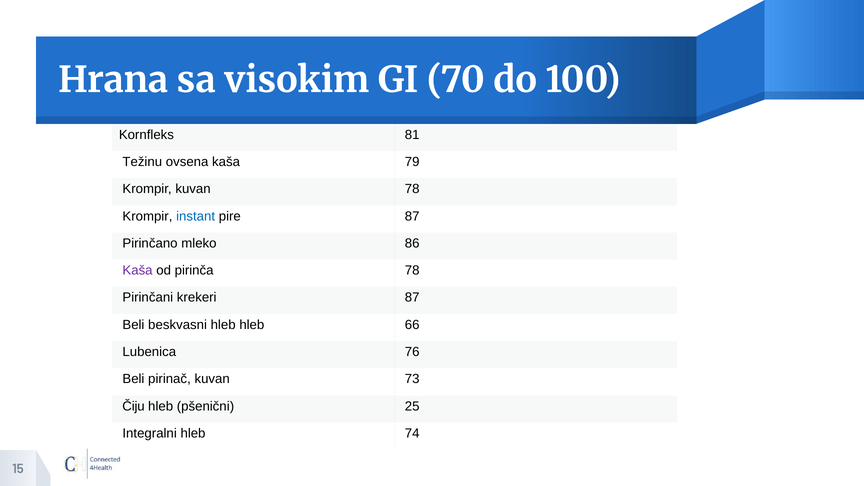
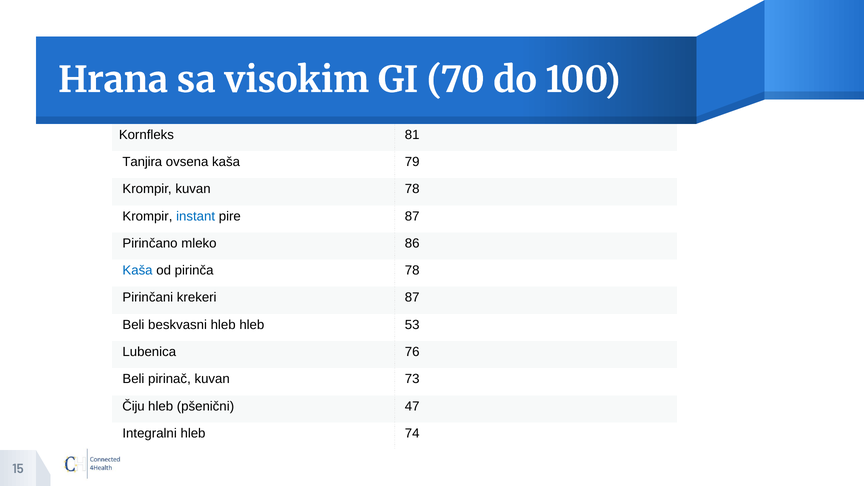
Težinu: Težinu -> Tanjira
Kaša at (138, 270) colour: purple -> blue
66: 66 -> 53
25: 25 -> 47
